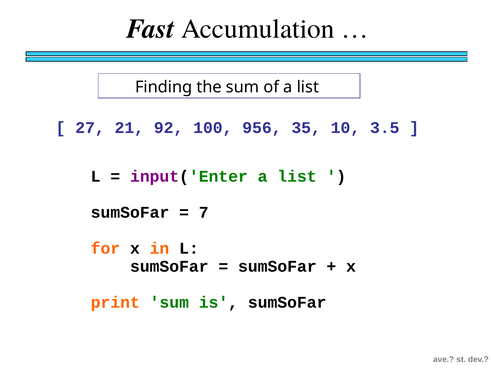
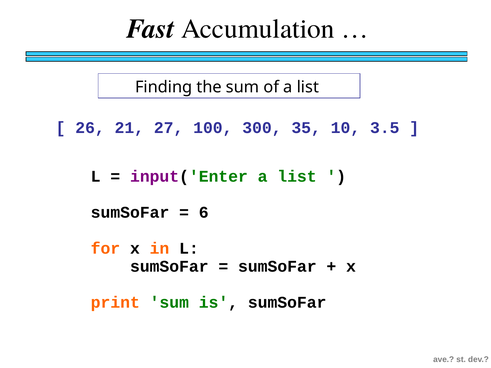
27: 27 -> 26
92: 92 -> 27
956: 956 -> 300
7: 7 -> 6
